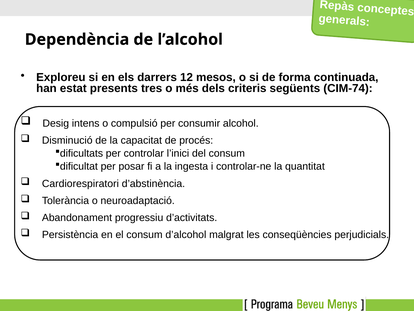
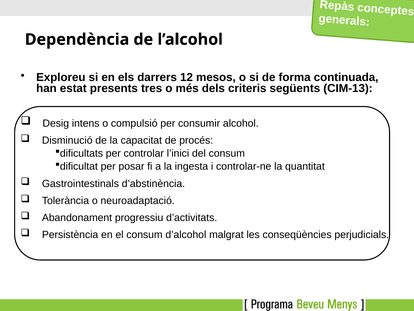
CIM-74: CIM-74 -> CIM-13
Cardiorespiratori: Cardiorespiratori -> Gastrointestinals
